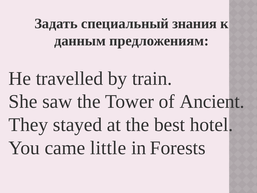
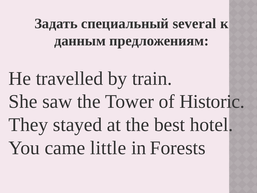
знания: знания -> several
Ancient: Ancient -> Historic
